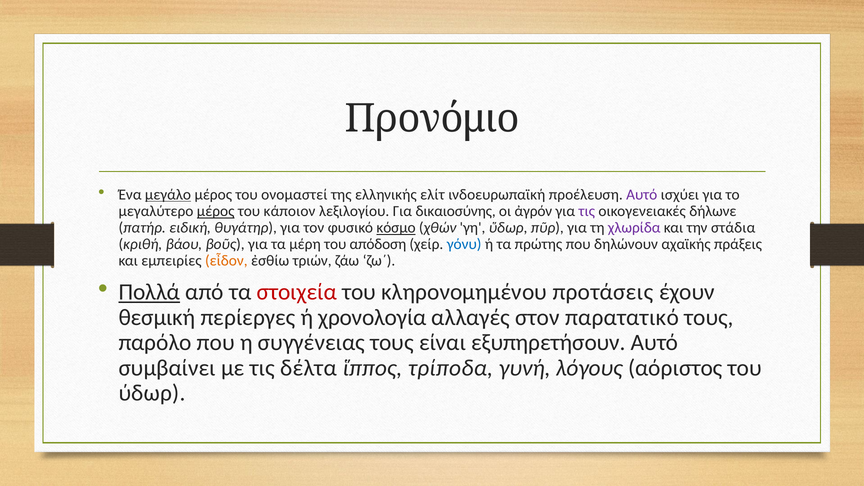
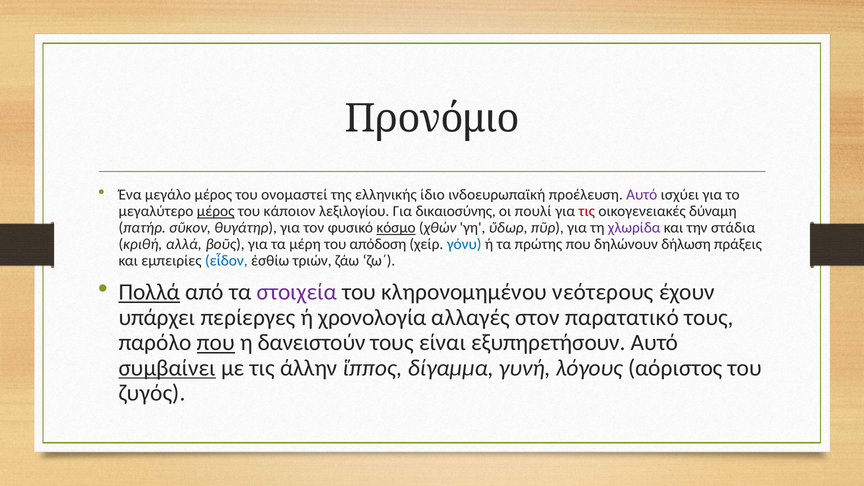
μεγάλο underline: present -> none
ελίτ: ελίτ -> ίδιο
ἀγρόν: ἀγρόν -> πουλί
τις at (587, 211) colour: purple -> red
δήλωνε: δήλωνε -> δύναμη
ειδική: ειδική -> σῦκον
βάου: βάου -> αλλά
αχαϊκής: αχαϊκής -> δήλωση
εἶδον colour: orange -> blue
στοιχεία colour: red -> purple
προτάσεις: προτάσεις -> νεότερους
θεσμική: θεσμική -> υπάρχει
που at (216, 343) underline: none -> present
συγγένειας: συγγένειας -> δανειστούν
συμβαίνει underline: none -> present
δέλτα: δέλτα -> άλλην
τρίποδα: τρίποδα -> δίγαμμα
ύδωρ: ύδωρ -> ζυγός
